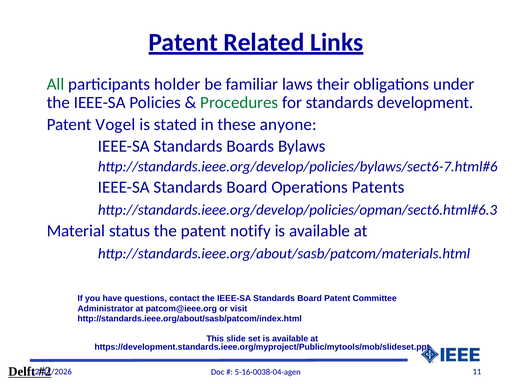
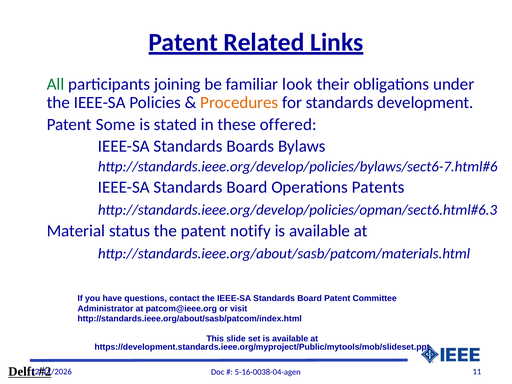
holder: holder -> joining
laws: laws -> look
Procedures colour: green -> orange
Vogel: Vogel -> Some
anyone: anyone -> offered
